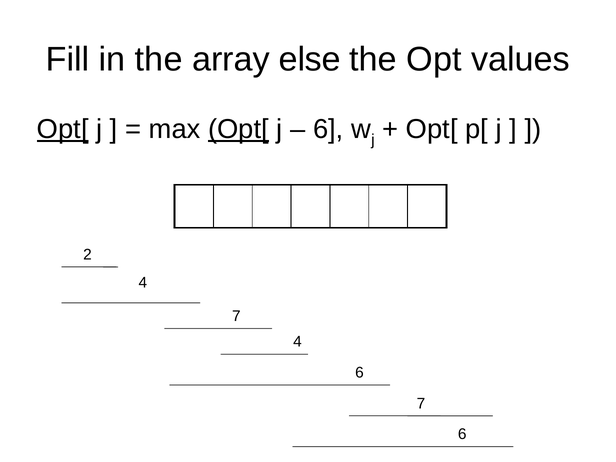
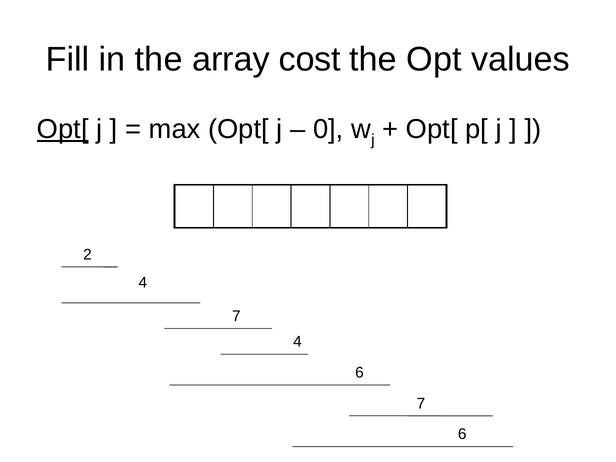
else: else -> cost
Opt[ at (238, 129) underline: present -> none
6 at (328, 129): 6 -> 0
